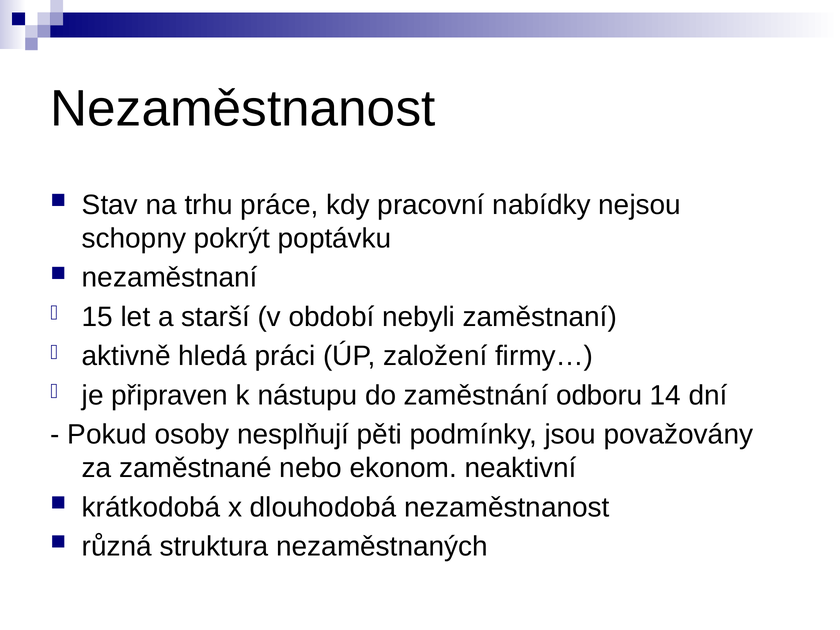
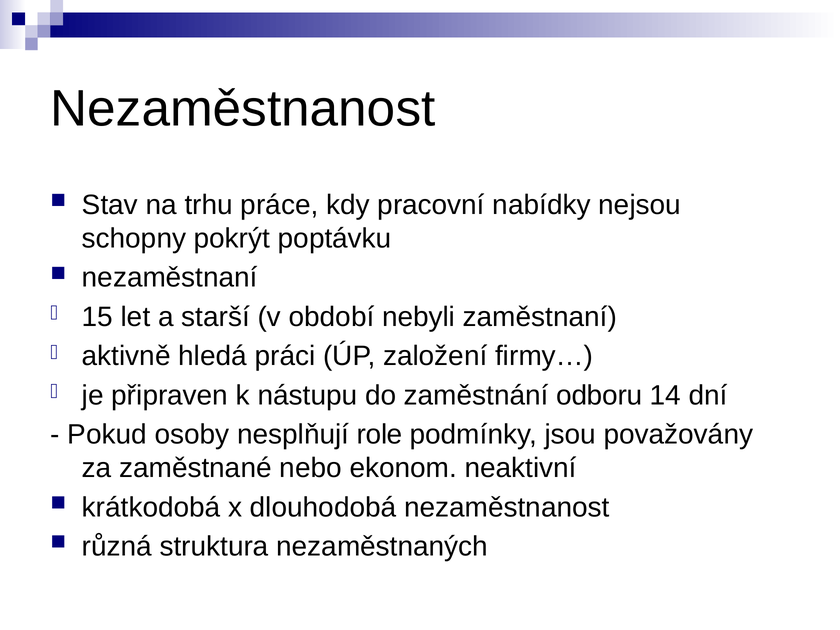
pěti: pěti -> role
